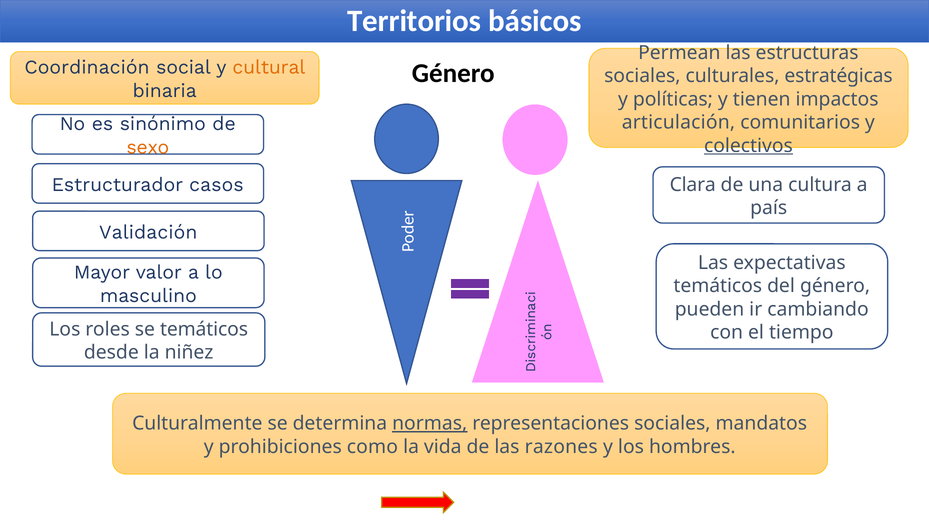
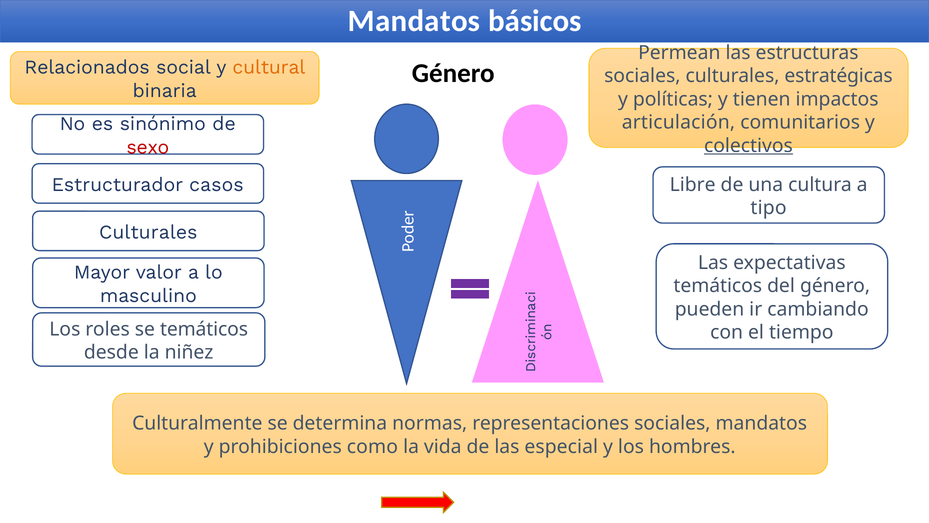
Territorios at (414, 21): Territorios -> Mandatos
Coordinación: Coordinación -> Relacionados
sexo colour: orange -> red
Clara: Clara -> Libre
país: país -> tipo
Validación at (148, 232): Validación -> Culturales
normas underline: present -> none
razones: razones -> especial
